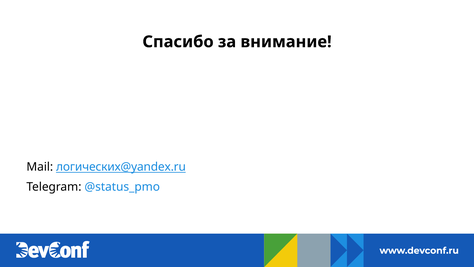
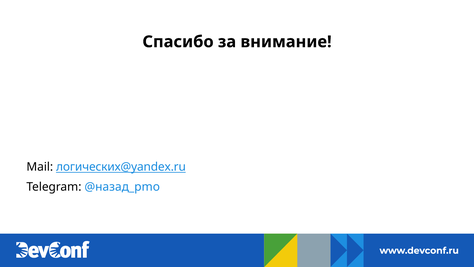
@status_pmo: @status_pmo -> @назад_pmo
